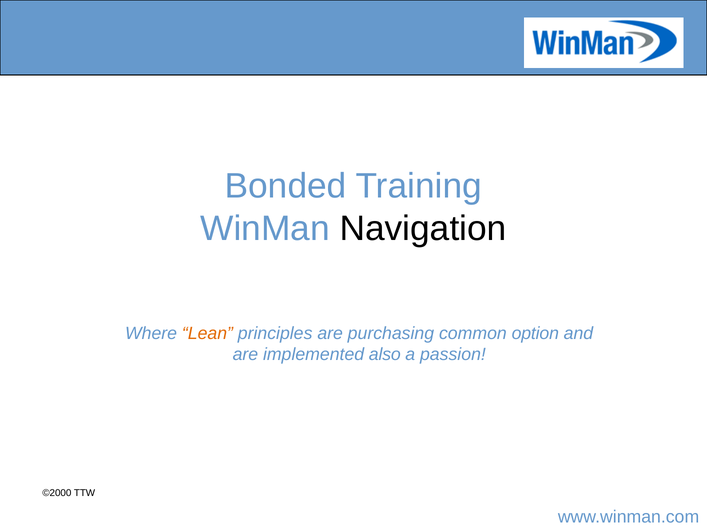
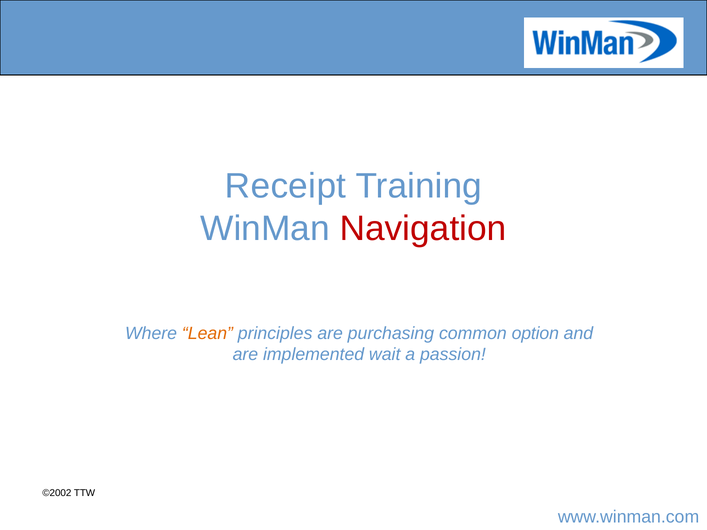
Bonded: Bonded -> Receipt
Navigation colour: black -> red
also: also -> wait
©2000: ©2000 -> ©2002
